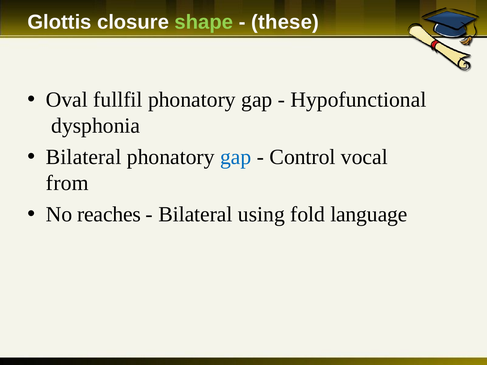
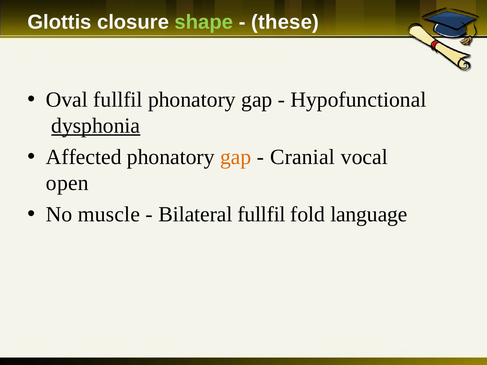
dysphonia underline: none -> present
Bilateral at (84, 157): Bilateral -> Affected
gap at (236, 157) colour: blue -> orange
Control: Control -> Cranial
from: from -> open
reaches: reaches -> muscle
Bilateral using: using -> fullfil
